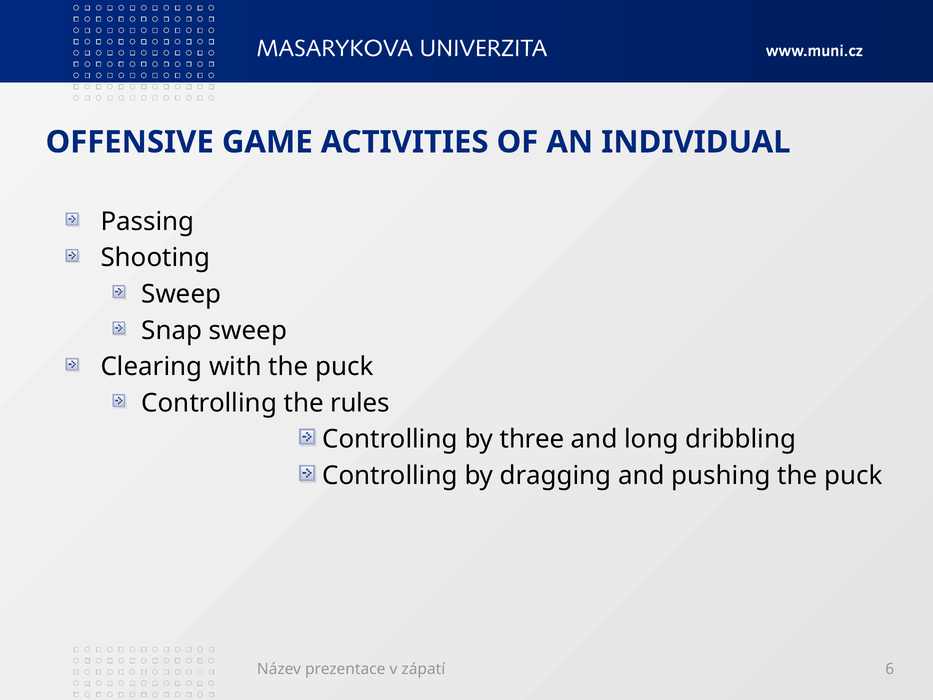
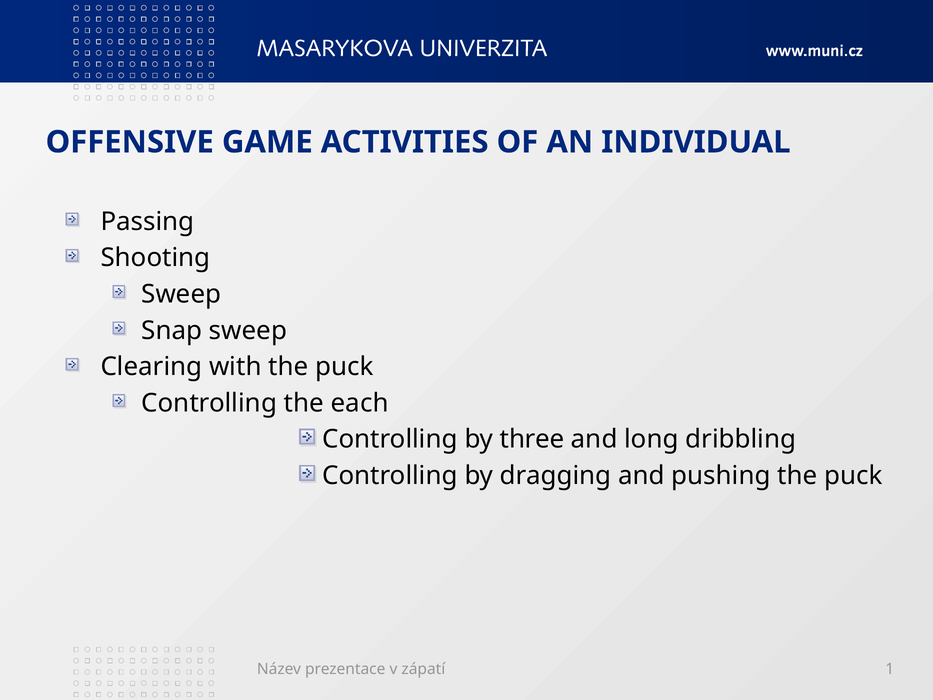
rules: rules -> each
6: 6 -> 1
